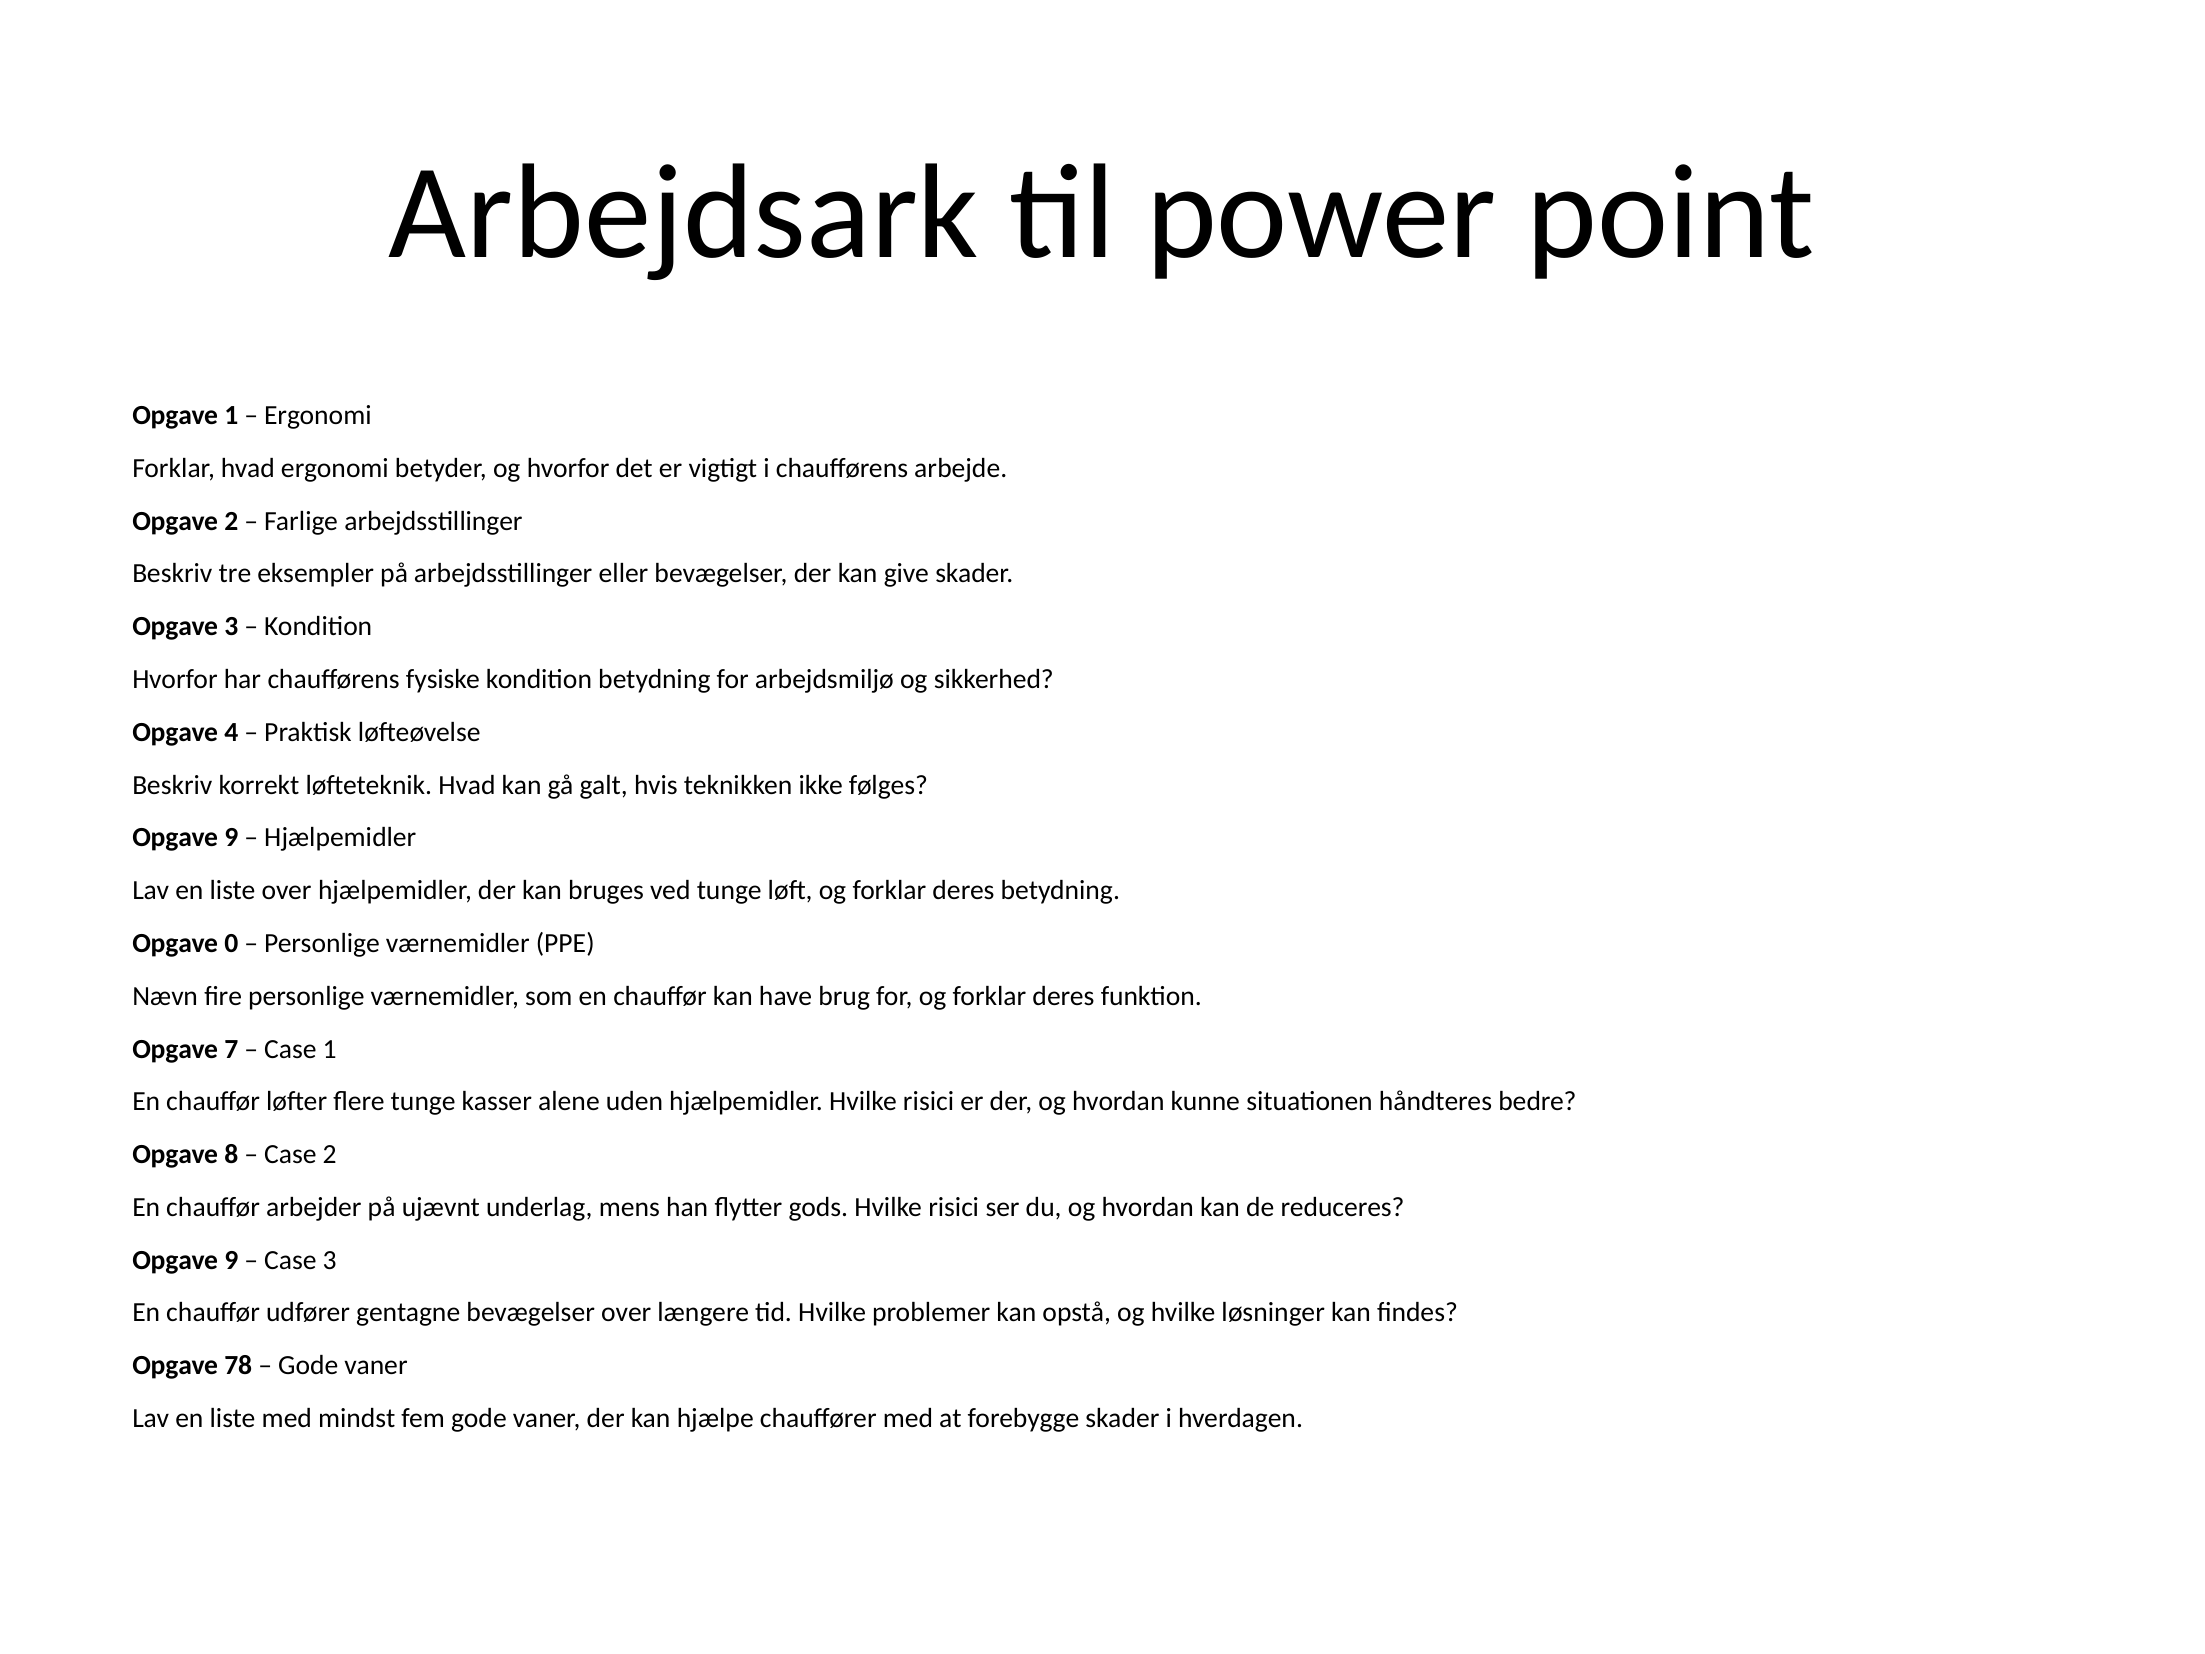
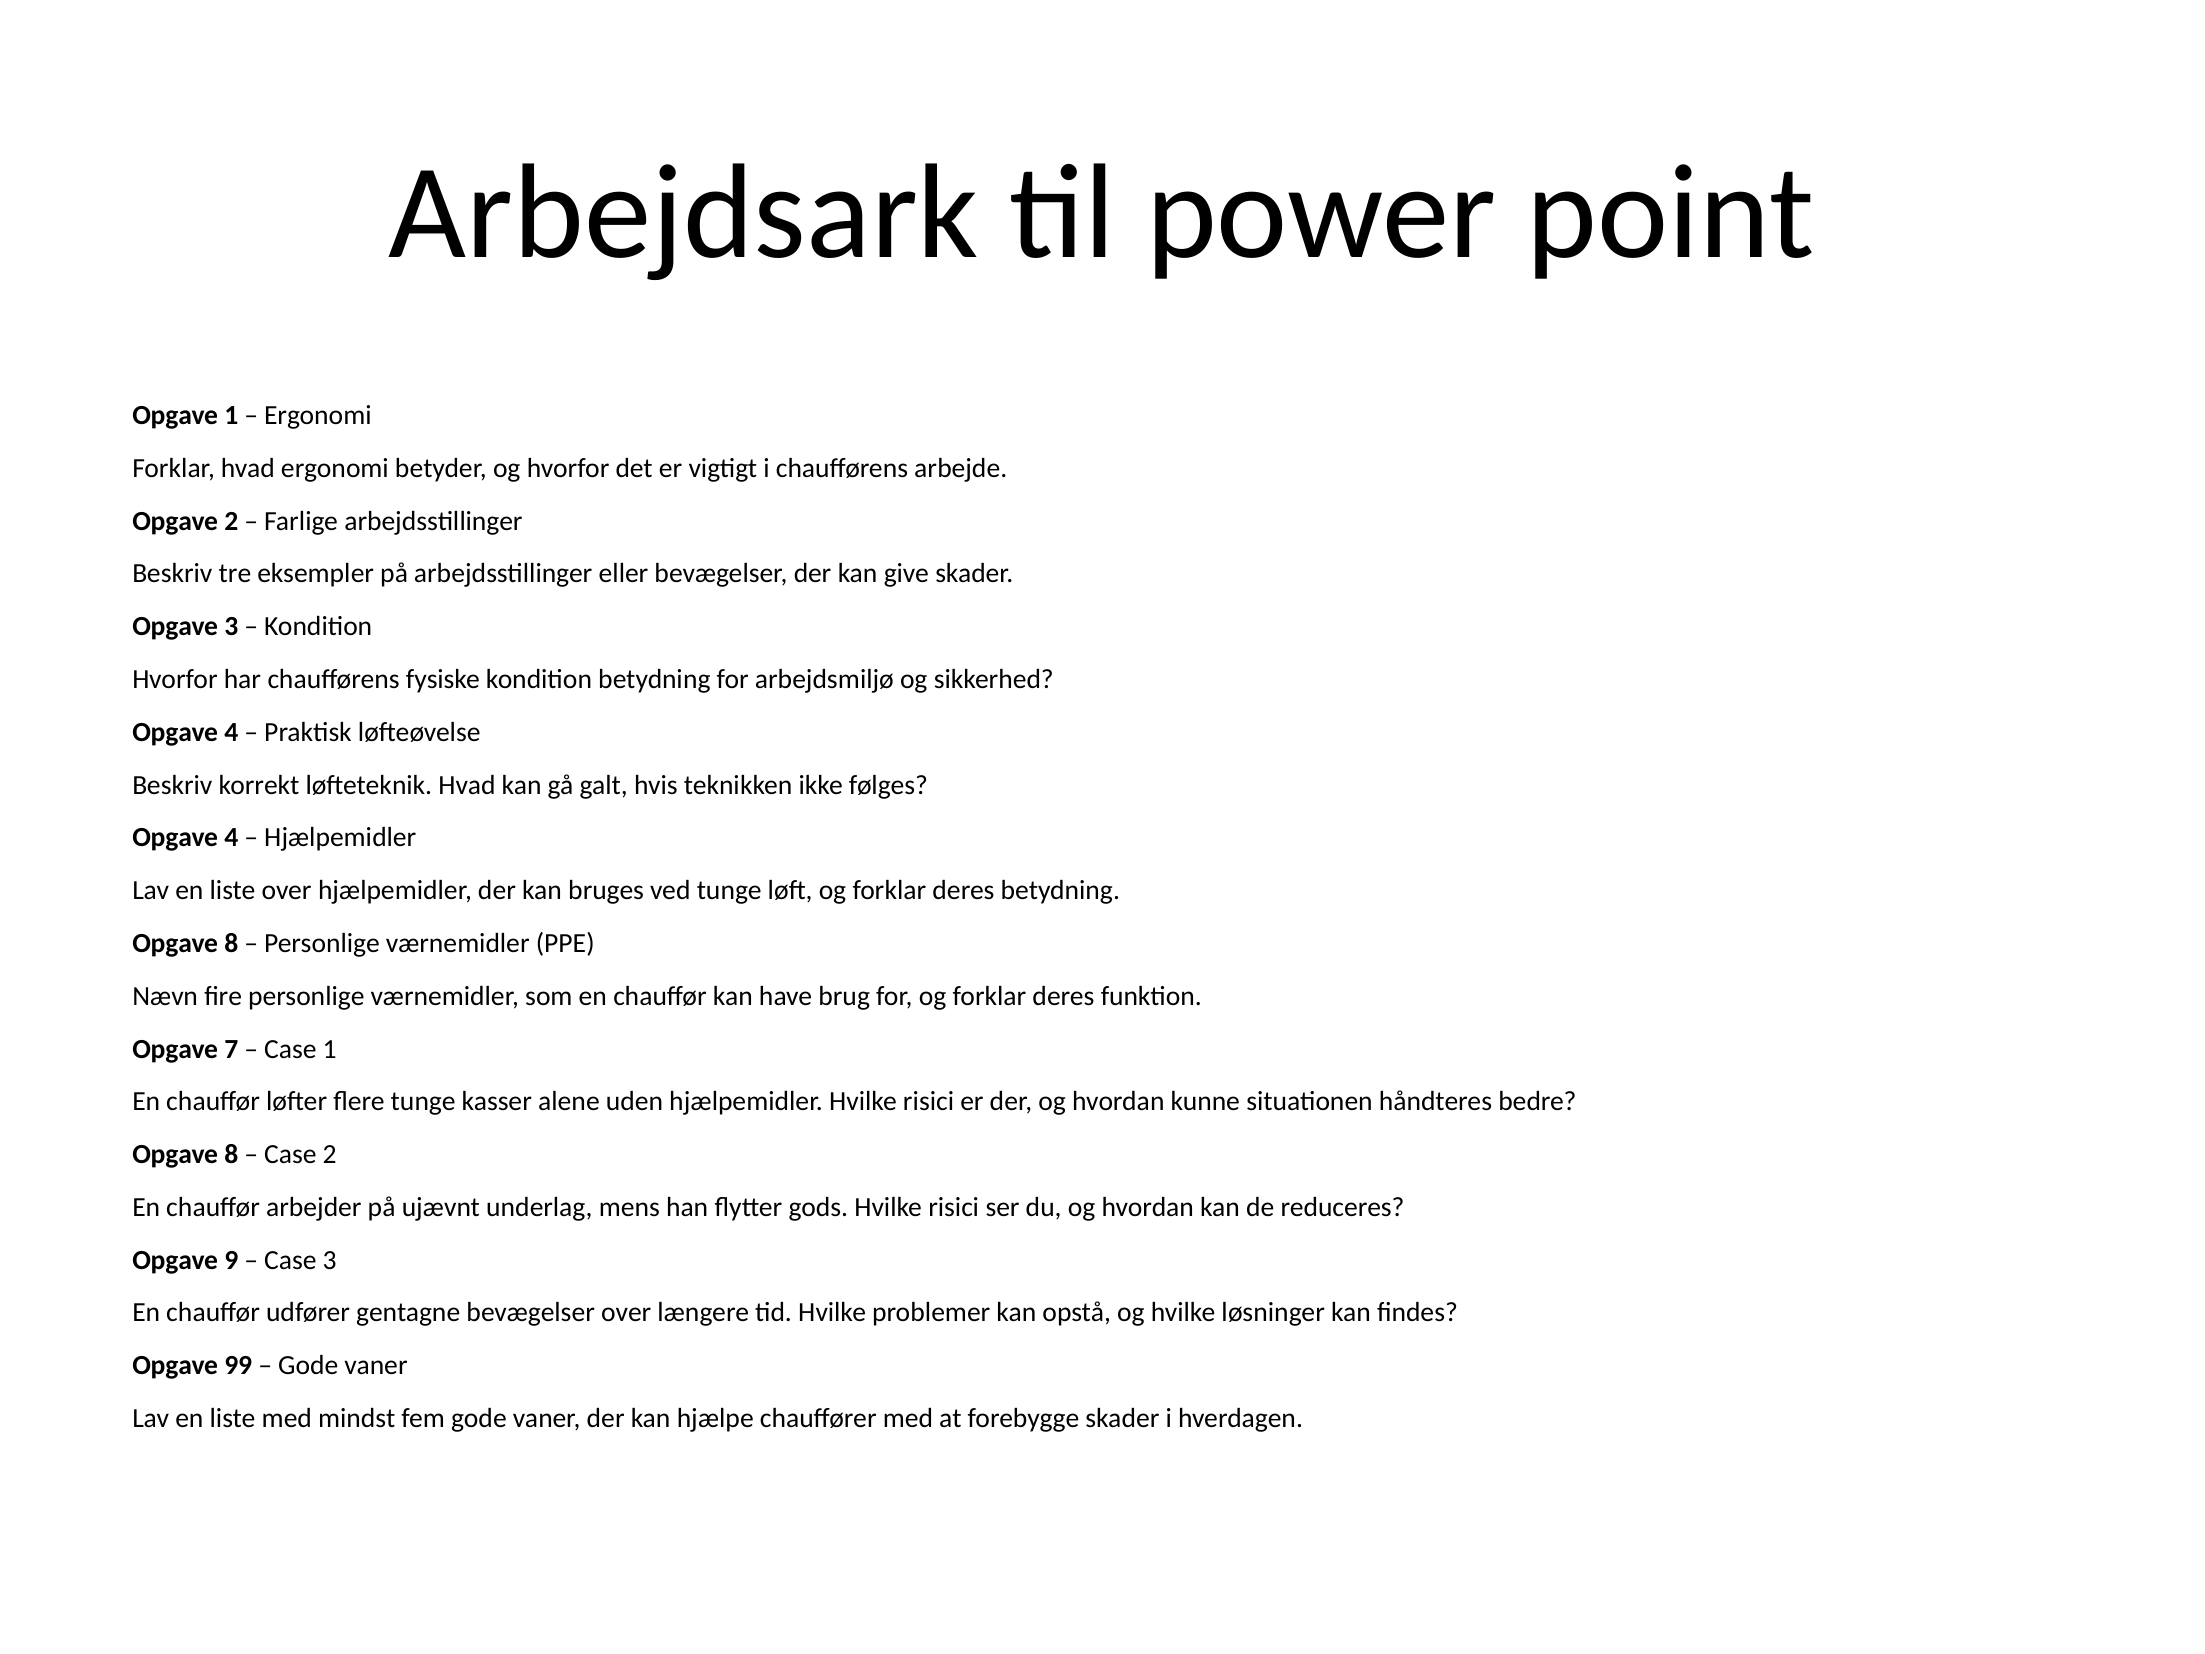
9 at (231, 838): 9 -> 4
0 at (231, 943): 0 -> 8
78: 78 -> 99
